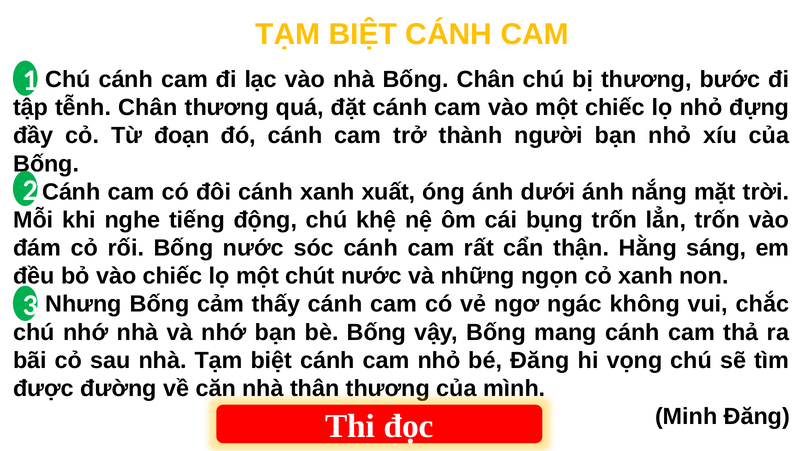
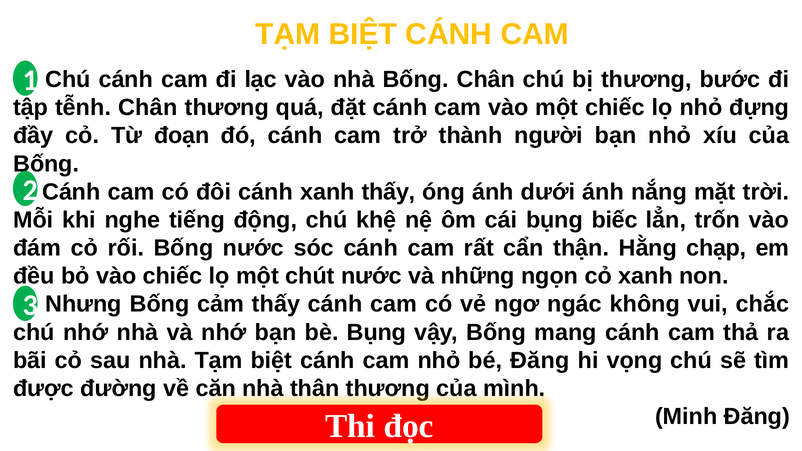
xanh xuất: xuất -> thấy
bụng trốn: trốn -> biếc
sáng: sáng -> chạp
bè Bống: Bống -> Bụng
